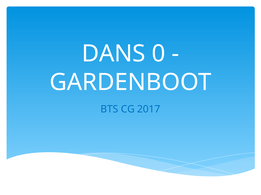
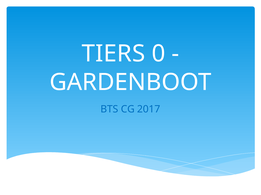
DANS: DANS -> TIERS
